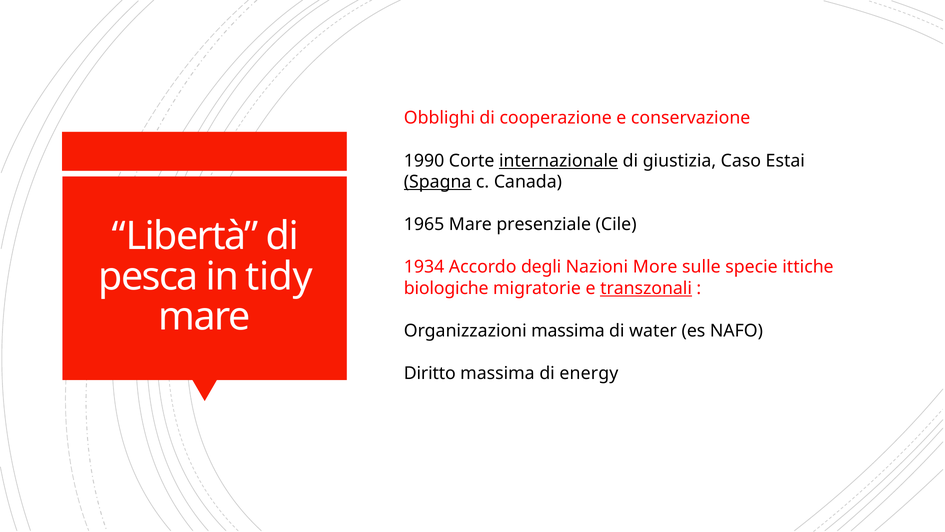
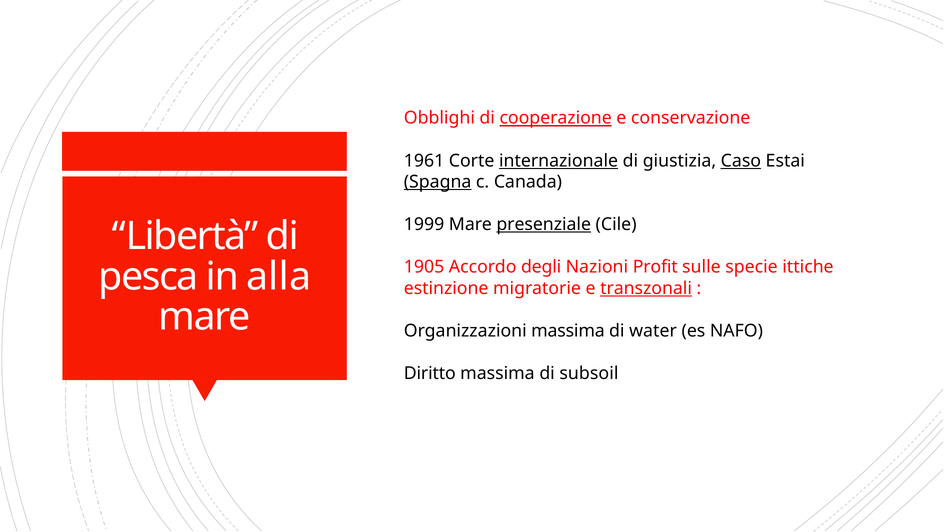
cooperazione underline: none -> present
1990: 1990 -> 1961
Caso underline: none -> present
1965: 1965 -> 1999
presenziale underline: none -> present
1934: 1934 -> 1905
More: More -> Profit
tidy: tidy -> alla
biologiche: biologiche -> estinzione
energy: energy -> subsoil
